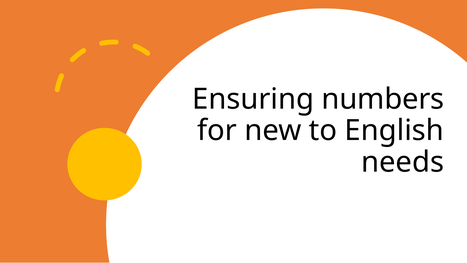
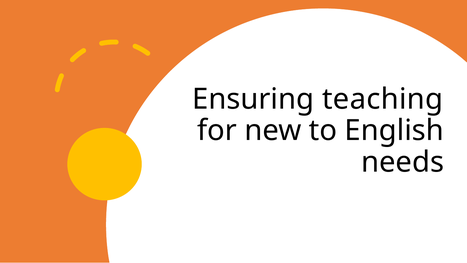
numbers: numbers -> teaching
